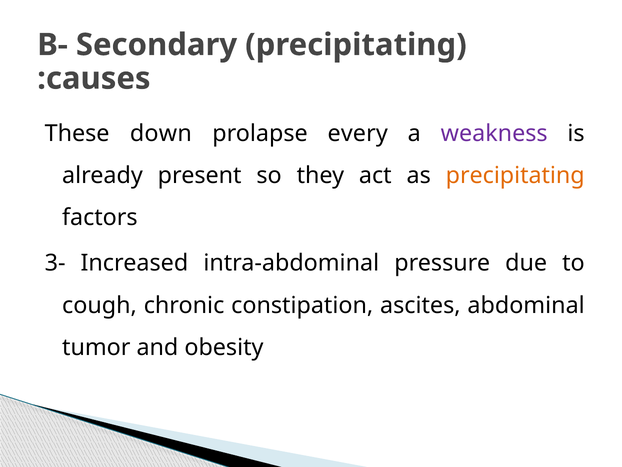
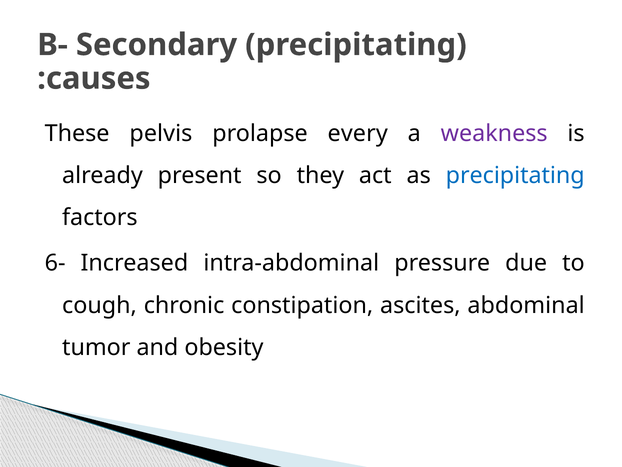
down: down -> pelvis
precipitating at (515, 175) colour: orange -> blue
3-: 3- -> 6-
